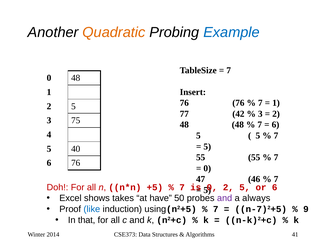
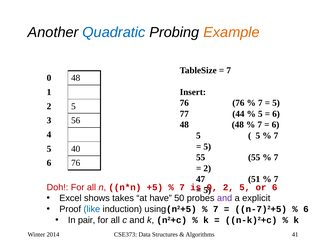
Quadratic colour: orange -> blue
Example colour: blue -> orange
1 at (276, 103): 1 -> 5
42: 42 -> 44
3 at (260, 114): 3 -> 5
2 at (276, 114): 2 -> 6
75: 75 -> 56
0 at (207, 168): 0 -> 2
46: 46 -> 51
always: always -> explicit
9 at (306, 209): 9 -> 6
that: that -> pair
